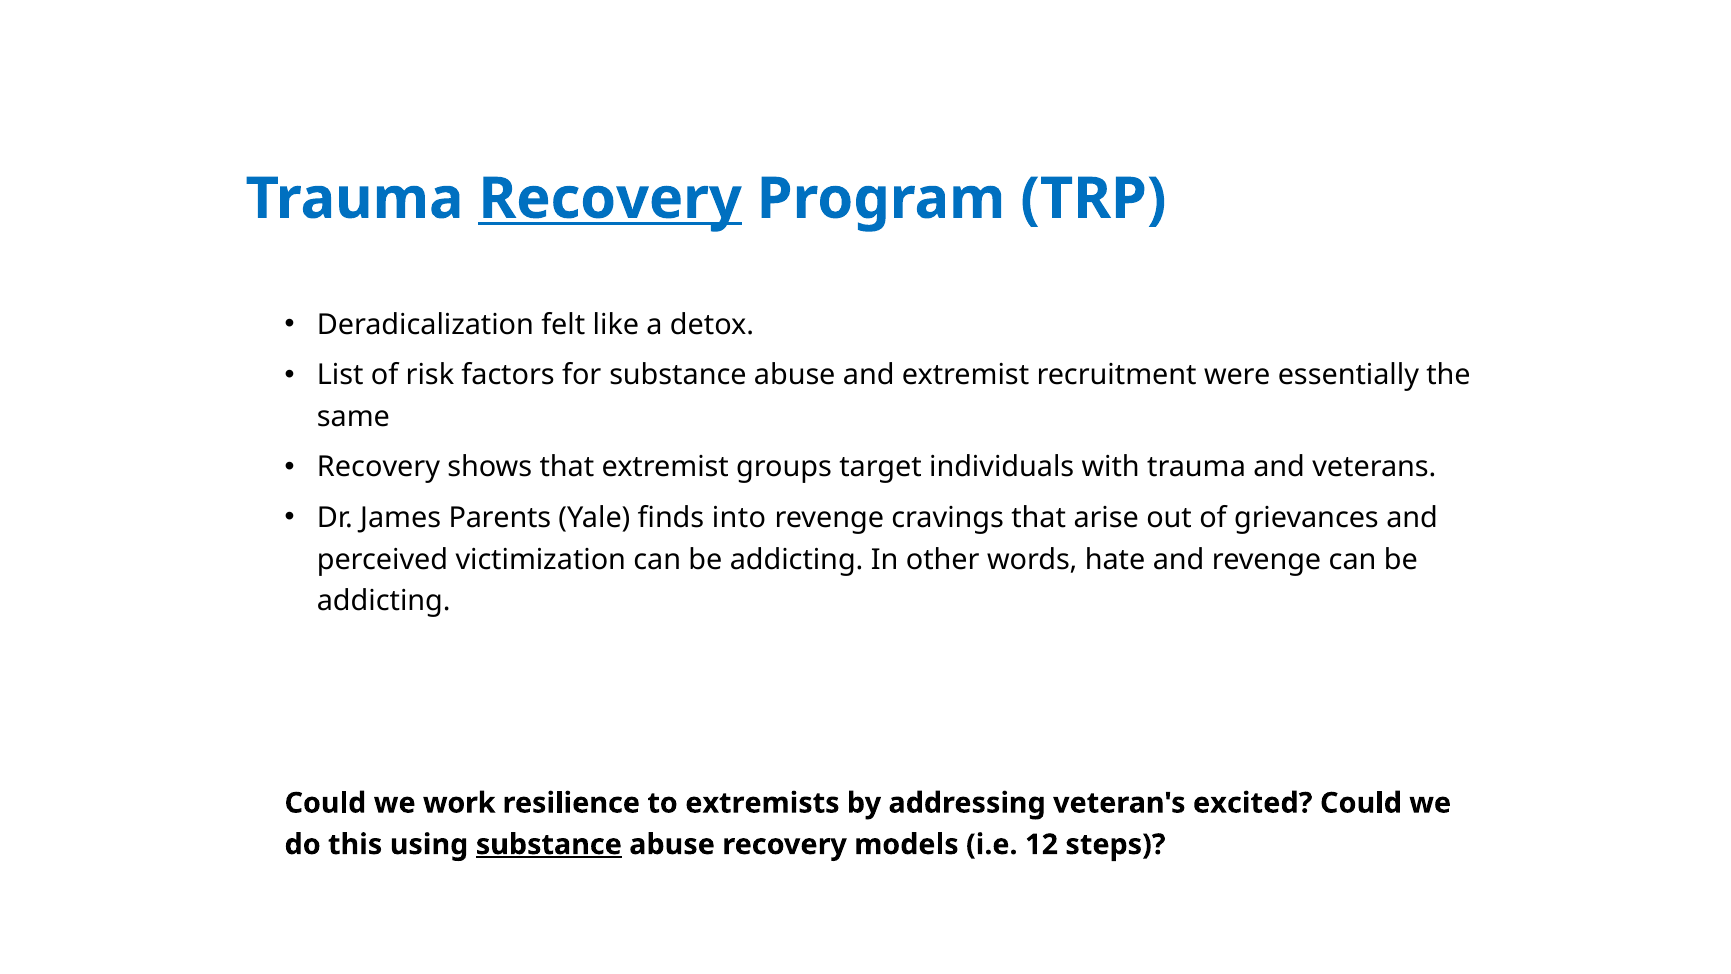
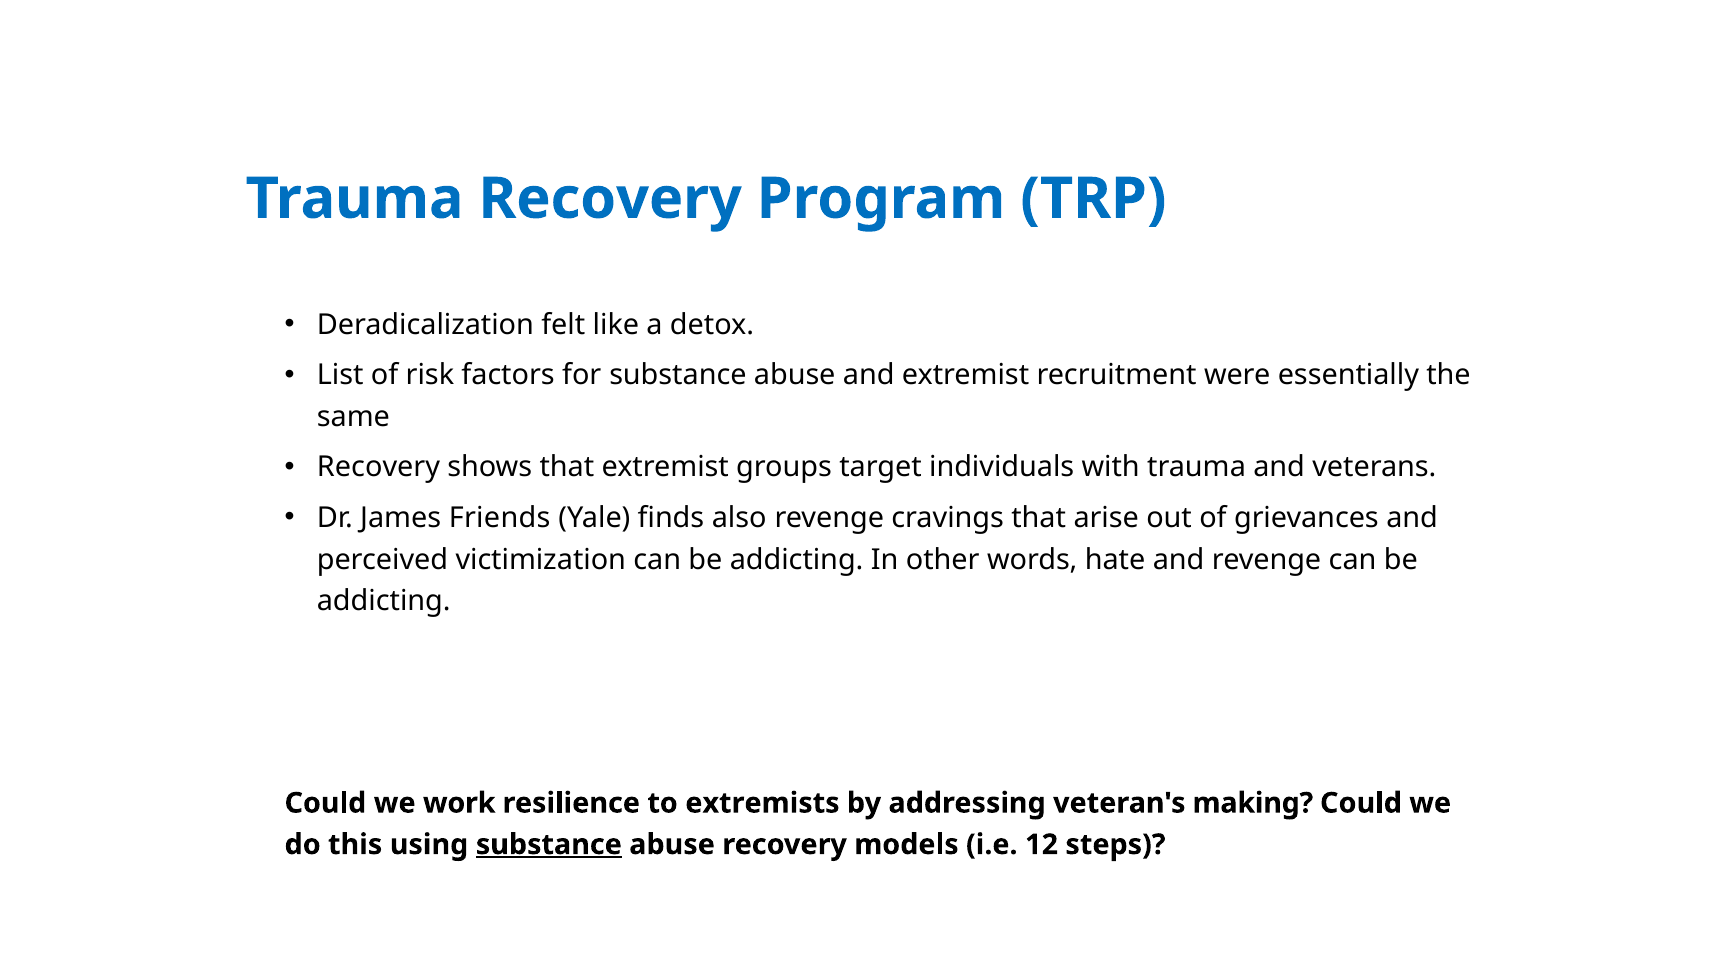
Recovery at (610, 199) underline: present -> none
Parents: Parents -> Friends
into: into -> also
excited: excited -> making
